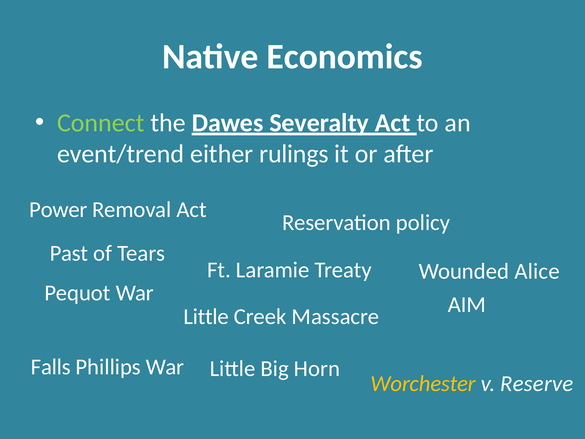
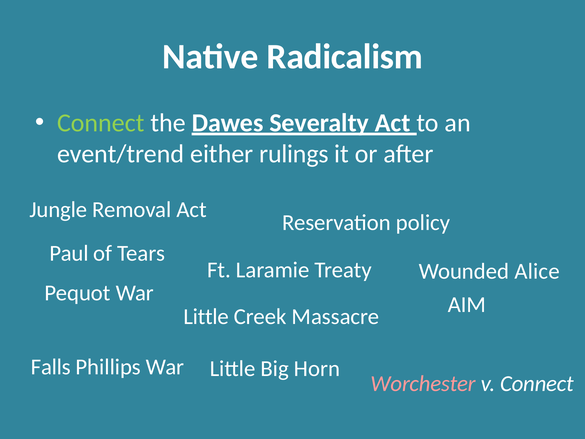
Economics: Economics -> Radicalism
Power: Power -> Jungle
Past: Past -> Paul
Worchester colour: yellow -> pink
v Reserve: Reserve -> Connect
